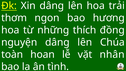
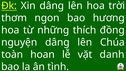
trải: trải -> trời
nhân: nhân -> danh
